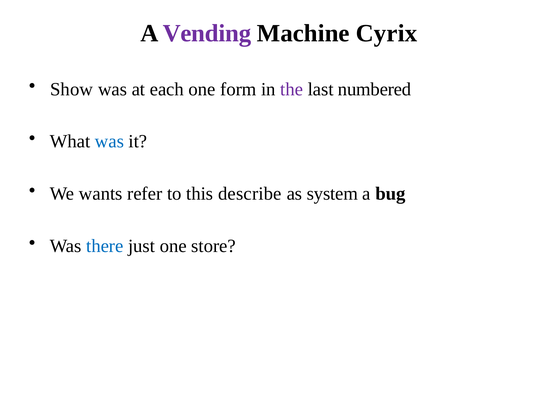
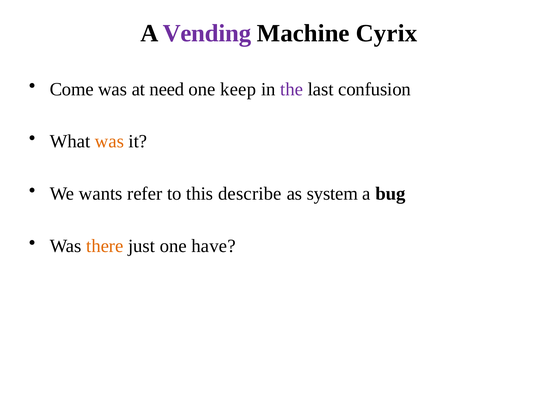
Show: Show -> Come
each: each -> need
form: form -> keep
numbered: numbered -> confusion
was at (109, 141) colour: blue -> orange
there colour: blue -> orange
store: store -> have
